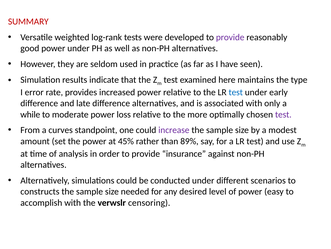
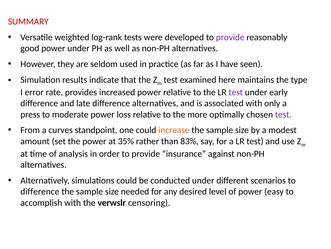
test at (236, 92) colour: blue -> purple
while: while -> press
increase colour: purple -> orange
45%: 45% -> 35%
89%: 89% -> 83%
constructs at (40, 191): constructs -> difference
